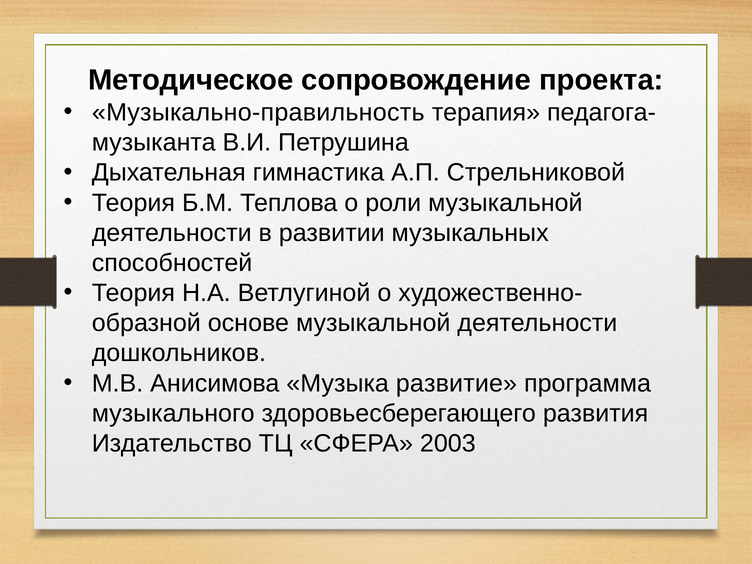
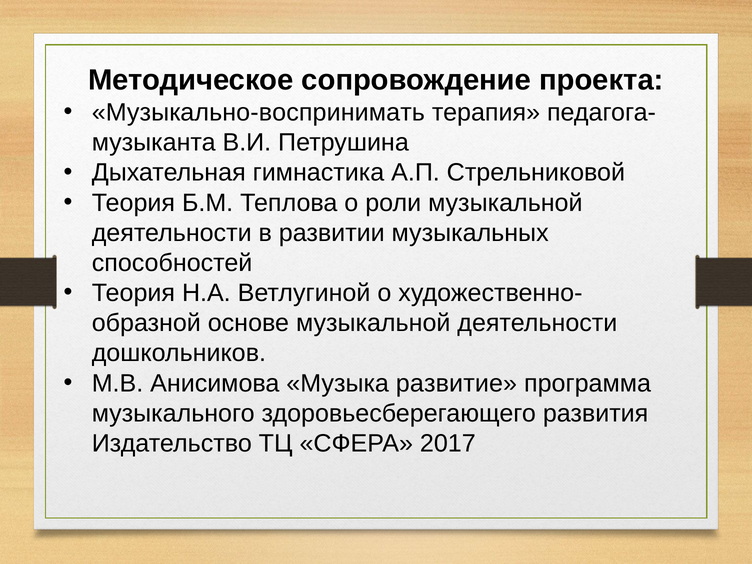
Музыкально-правильность: Музыкально-правильность -> Музыкально-воспринимать
2003: 2003 -> 2017
